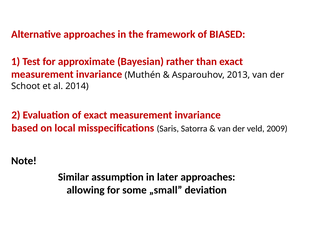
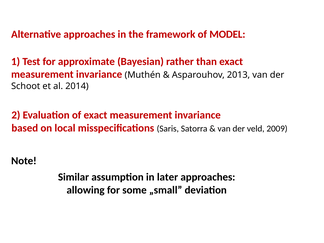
BIASED: BIASED -> MODEL
